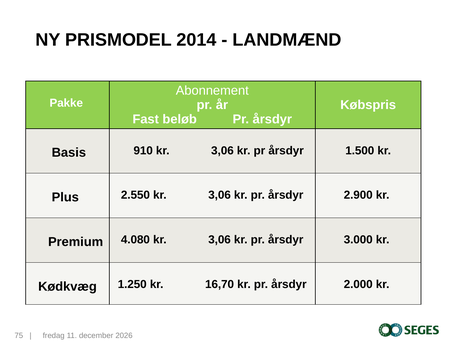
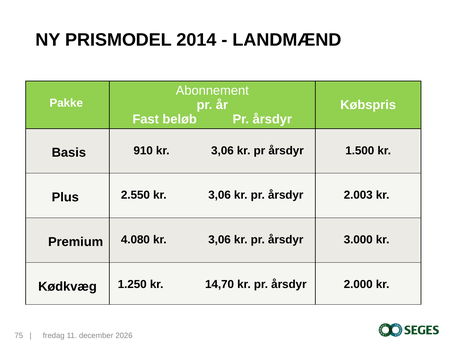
2.900: 2.900 -> 2.003
16,70: 16,70 -> 14,70
